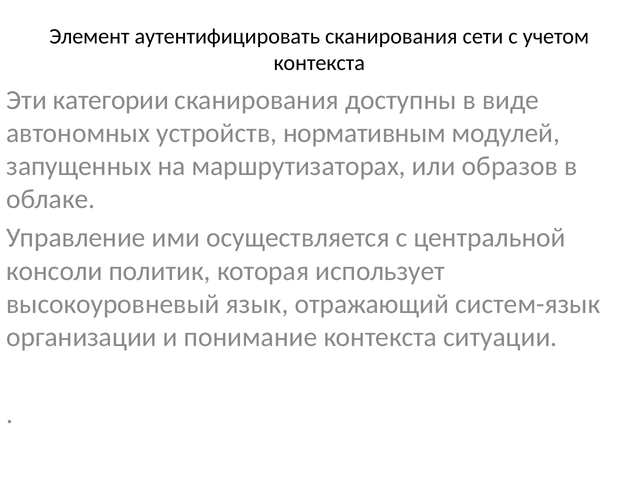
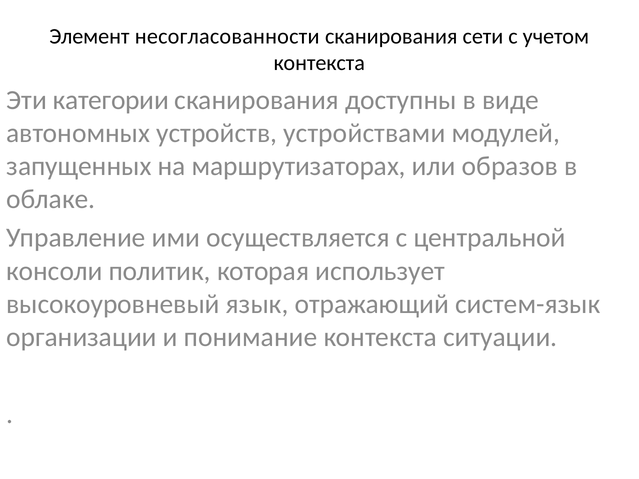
аутентифицировать: аутентифицировать -> несогласованности
нормативным: нормативным -> устройствами
